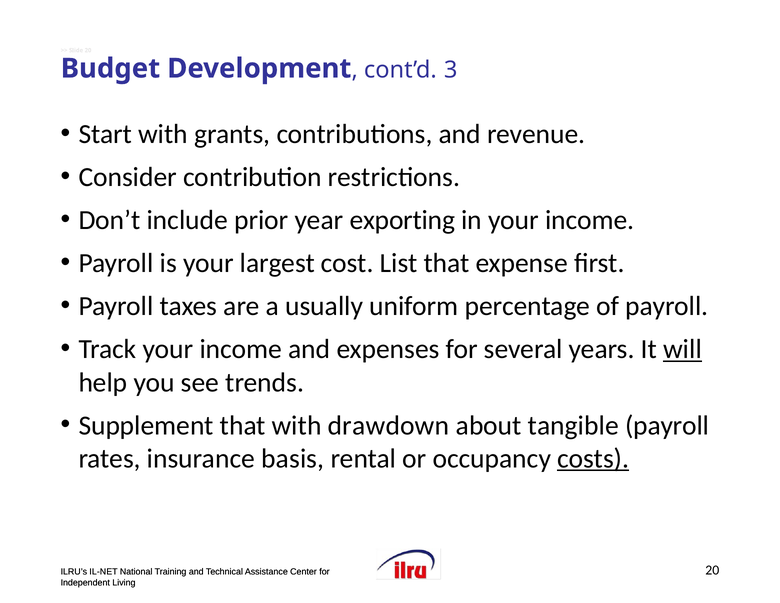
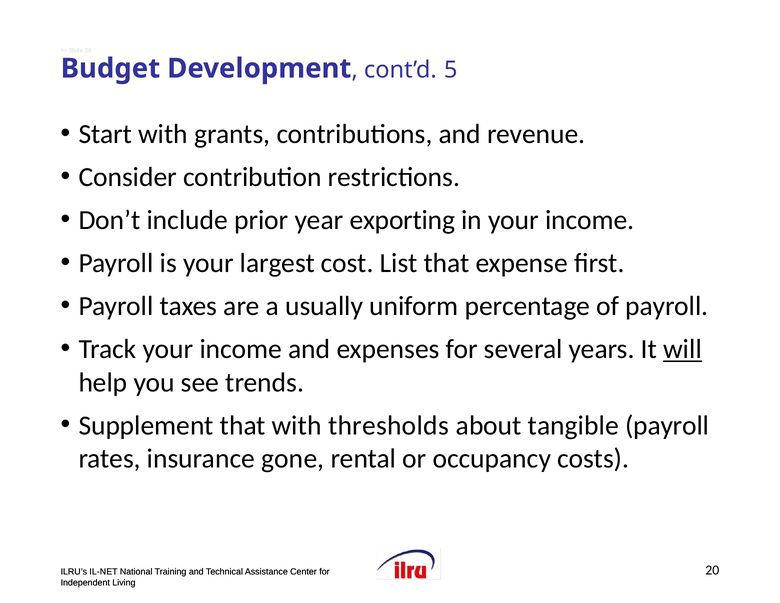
3: 3 -> 5
drawdown: drawdown -> thresholds
basis: basis -> gone
costs underline: present -> none
